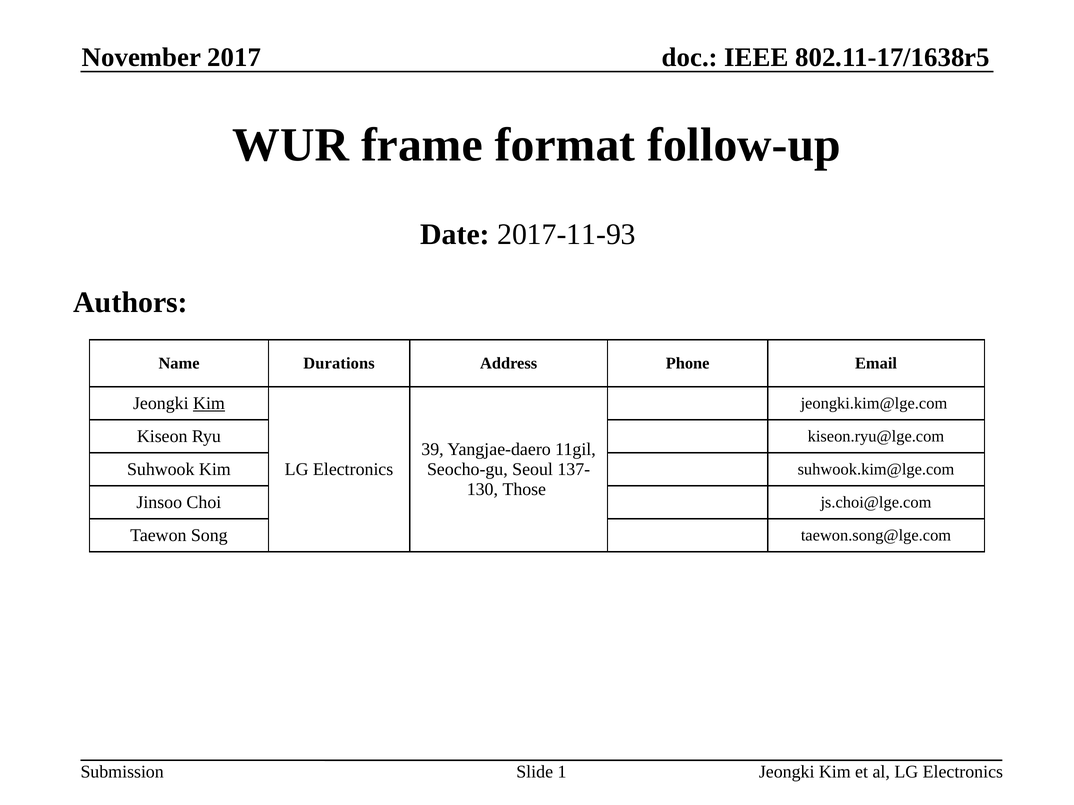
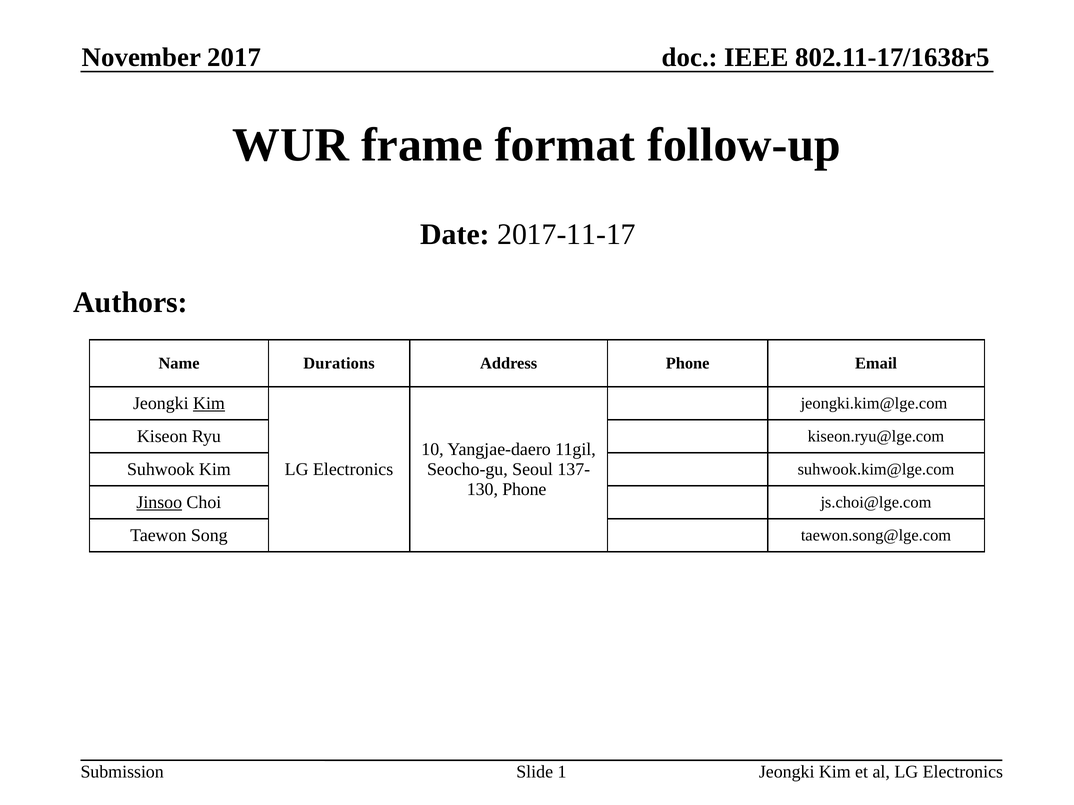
2017-11-93: 2017-11-93 -> 2017-11-17
39: 39 -> 10
Those at (524, 489): Those -> Phone
Jinsoo underline: none -> present
